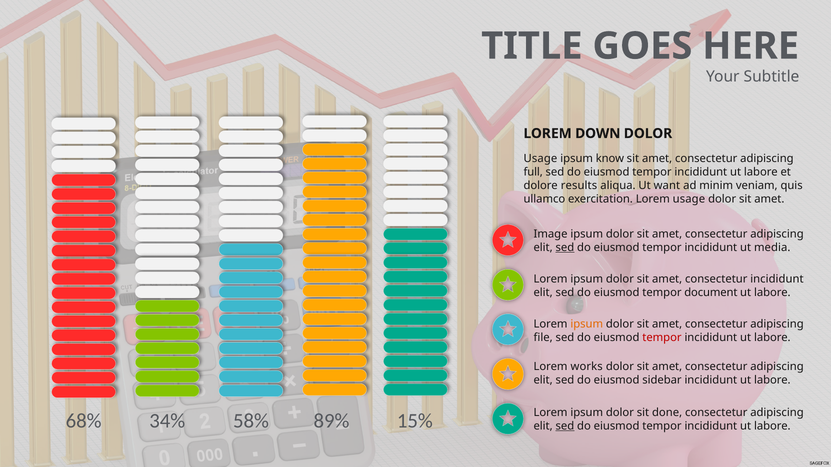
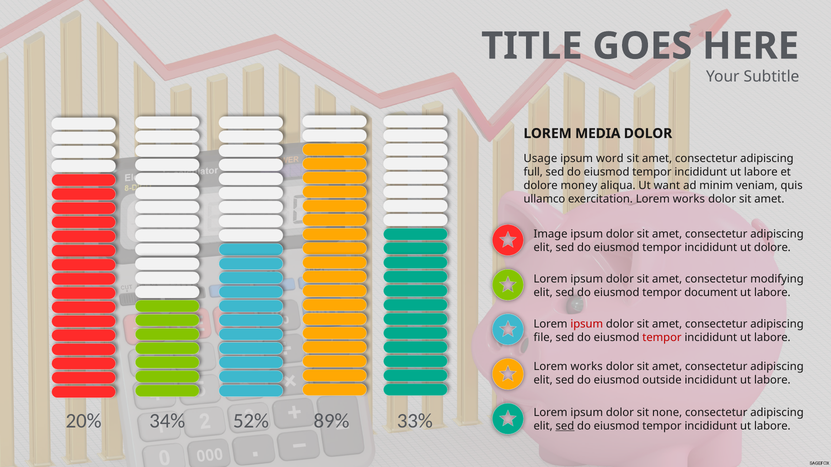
DOWN: DOWN -> MEDIA
know: know -> word
results: results -> money
exercitation Lorem usage: usage -> works
sed at (565, 248) underline: present -> none
ut media: media -> dolore
consectetur incididunt: incididunt -> modifying
ipsum at (587, 324) colour: orange -> red
sidebar: sidebar -> outside
done: done -> none
68%: 68% -> 20%
58%: 58% -> 52%
15%: 15% -> 33%
